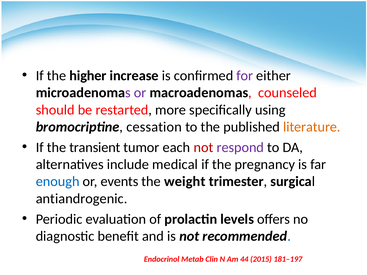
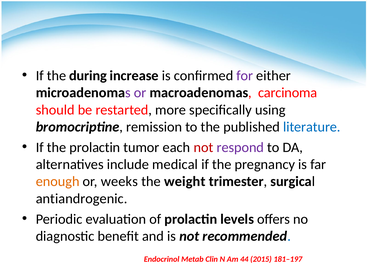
higher: higher -> during
counseled: counseled -> carcinoma
cessation: cessation -> remission
literature colour: orange -> blue
the transient: transient -> prolactin
enough colour: blue -> orange
events: events -> weeks
